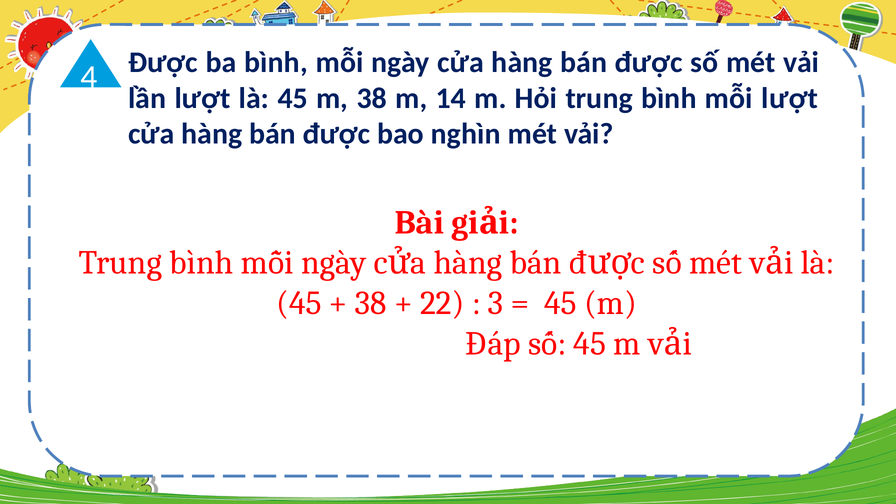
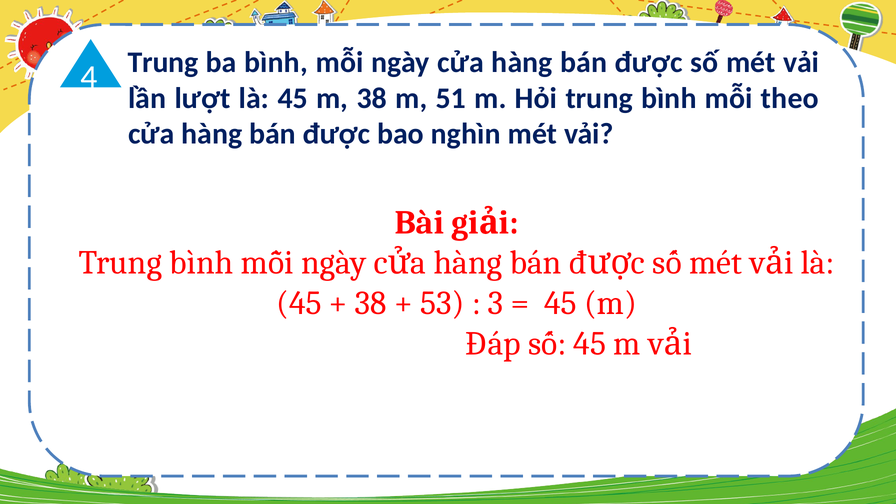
4 Được: Được -> Trung
14: 14 -> 51
mỗi lượt: lượt -> theo
22: 22 -> 53
